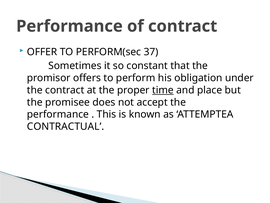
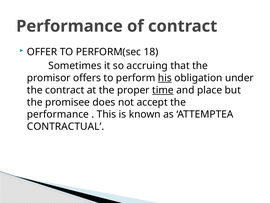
37: 37 -> 18
constant: constant -> accruing
his underline: none -> present
